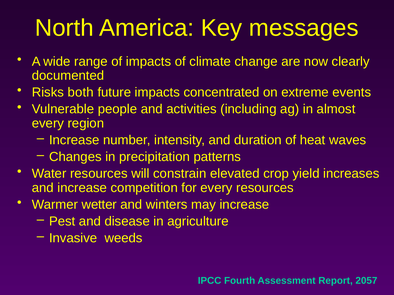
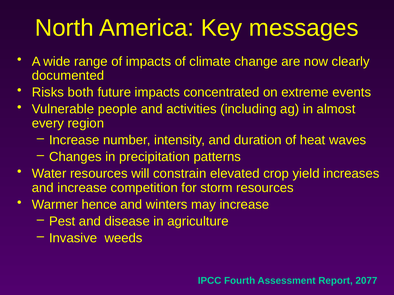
for every: every -> storm
wetter: wetter -> hence
2057: 2057 -> 2077
